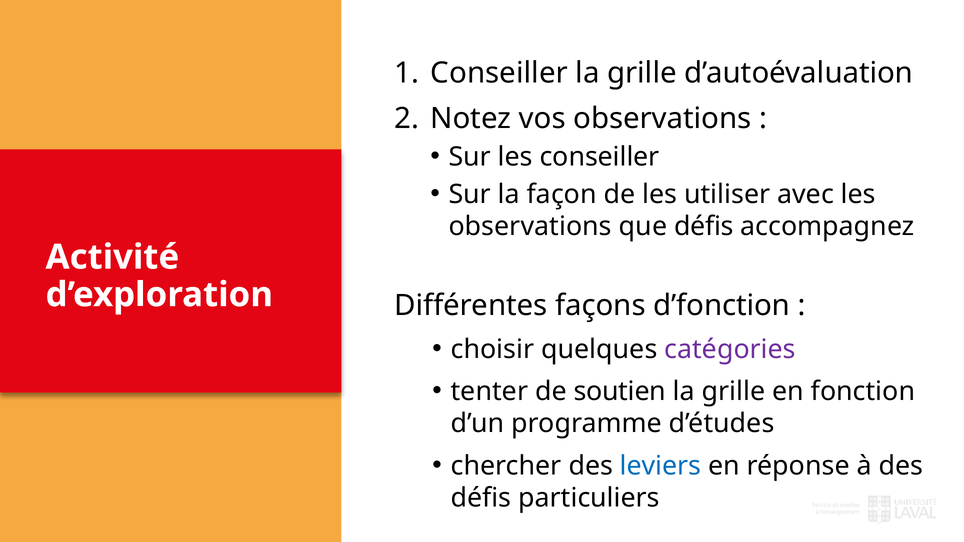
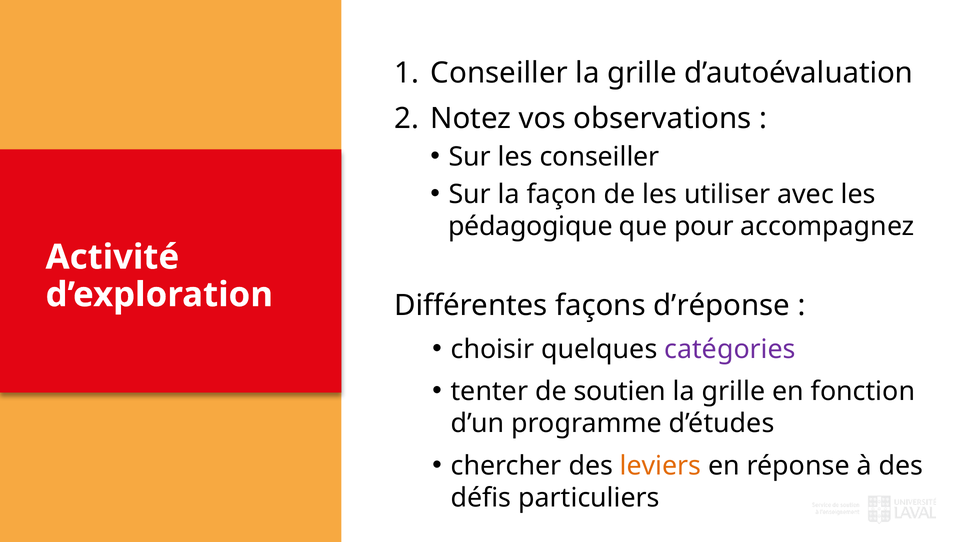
observations at (530, 226): observations -> pédagogique
que défis: défis -> pour
d’fonction: d’fonction -> d’réponse
leviers colour: blue -> orange
